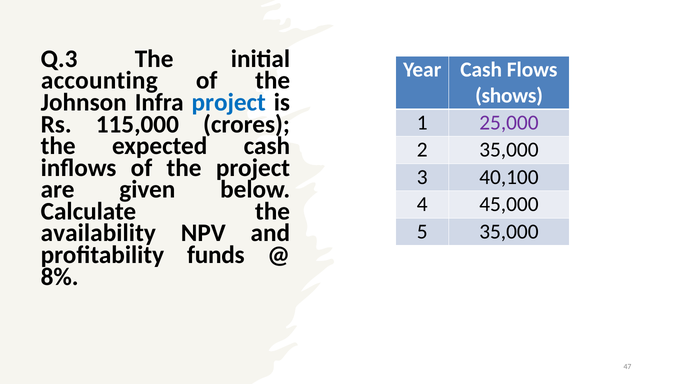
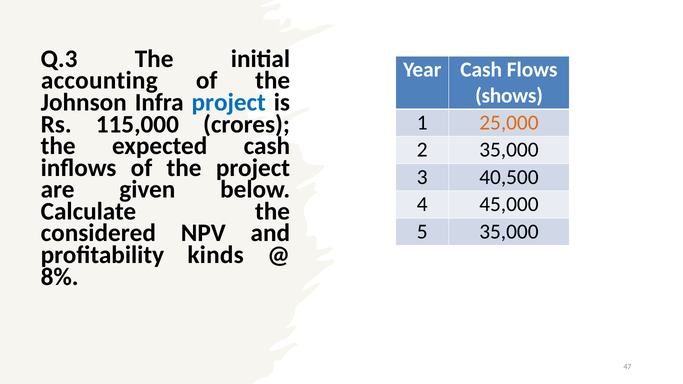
25,000 colour: purple -> orange
40,100: 40,100 -> 40,500
availability: availability -> considered
funds: funds -> kinds
